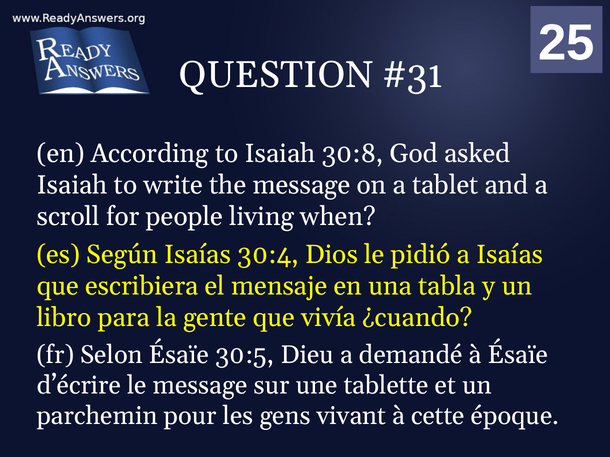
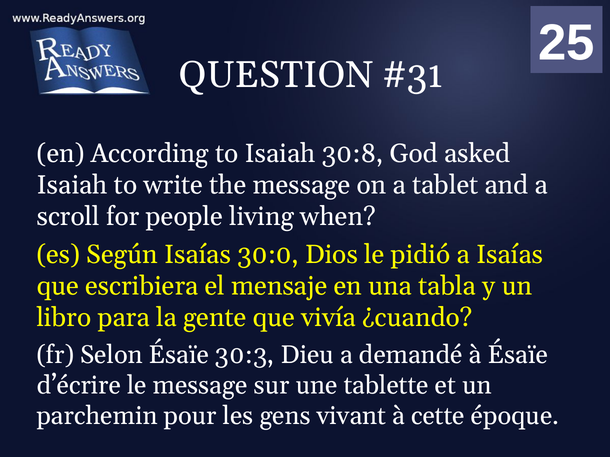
30:4: 30:4 -> 30:0
30:5: 30:5 -> 30:3
